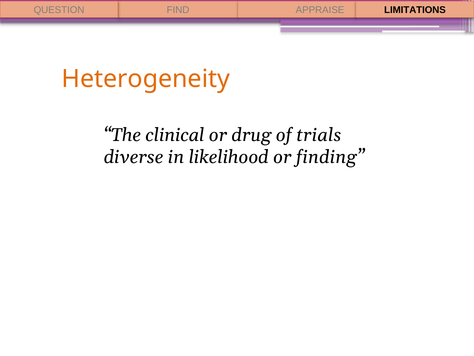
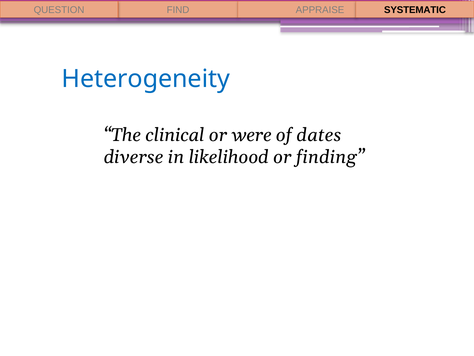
LIMITATIONS: LIMITATIONS -> SYSTEMATIC
Heterogeneity colour: orange -> blue
drug: drug -> were
trials: trials -> dates
